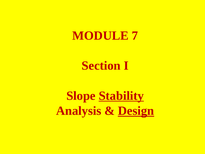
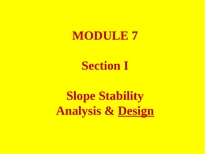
Stability underline: present -> none
